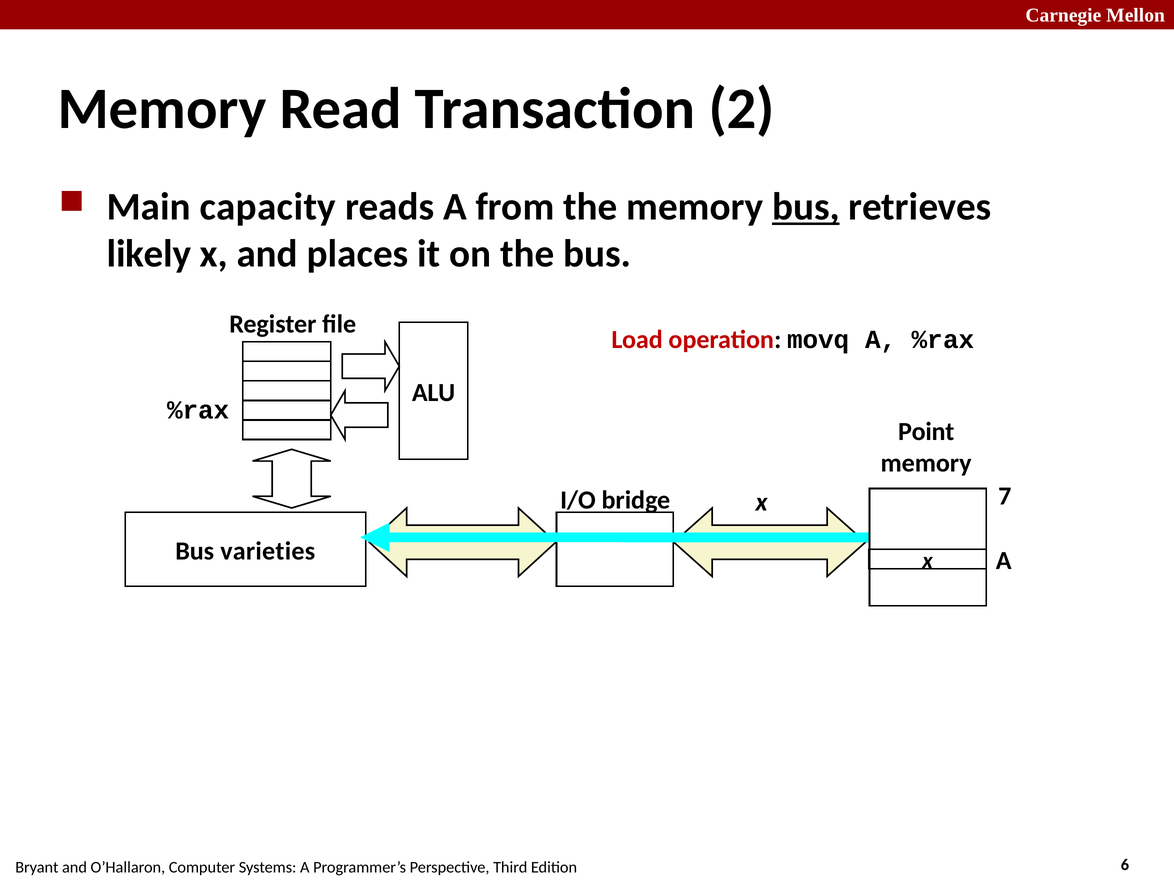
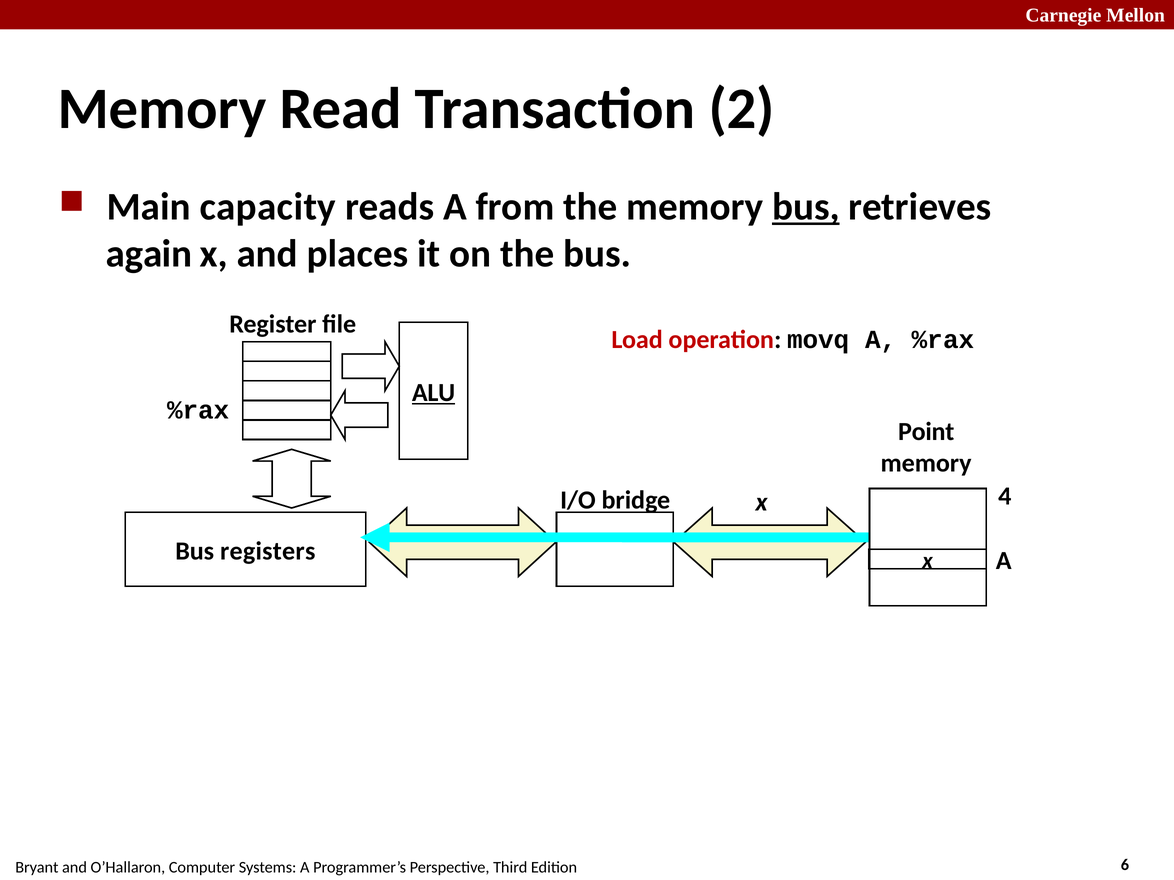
likely: likely -> again
ALU underline: none -> present
7: 7 -> 4
varieties: varieties -> registers
